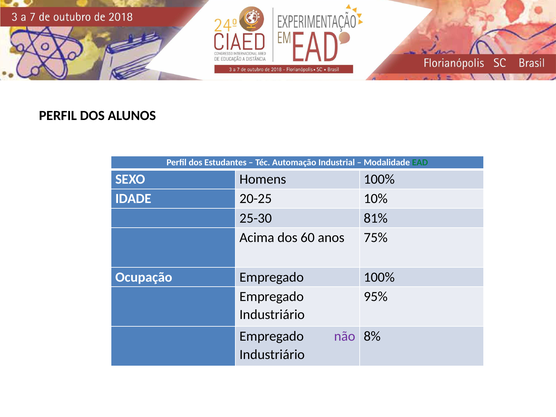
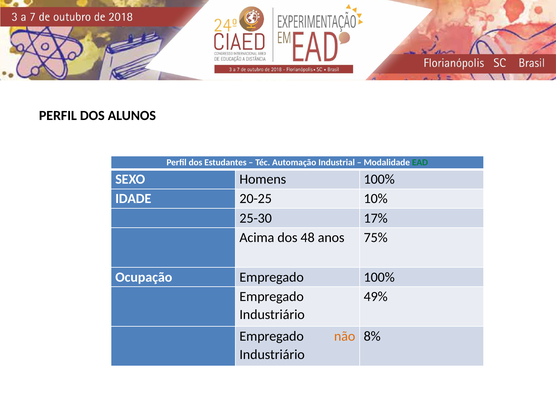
81%: 81% -> 17%
60: 60 -> 48
95%: 95% -> 49%
não colour: purple -> orange
